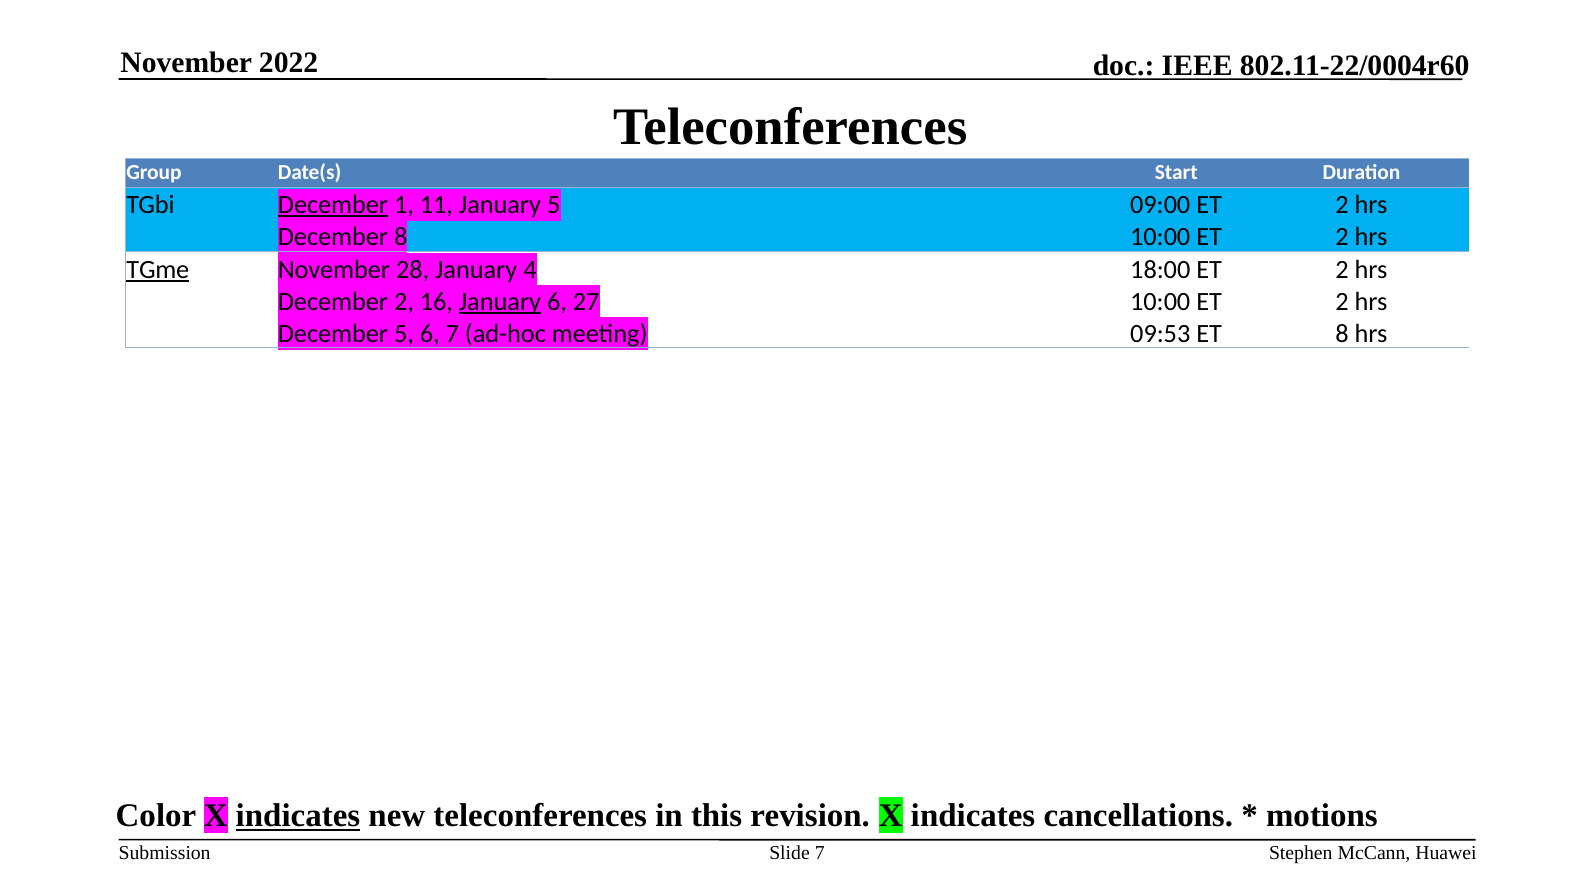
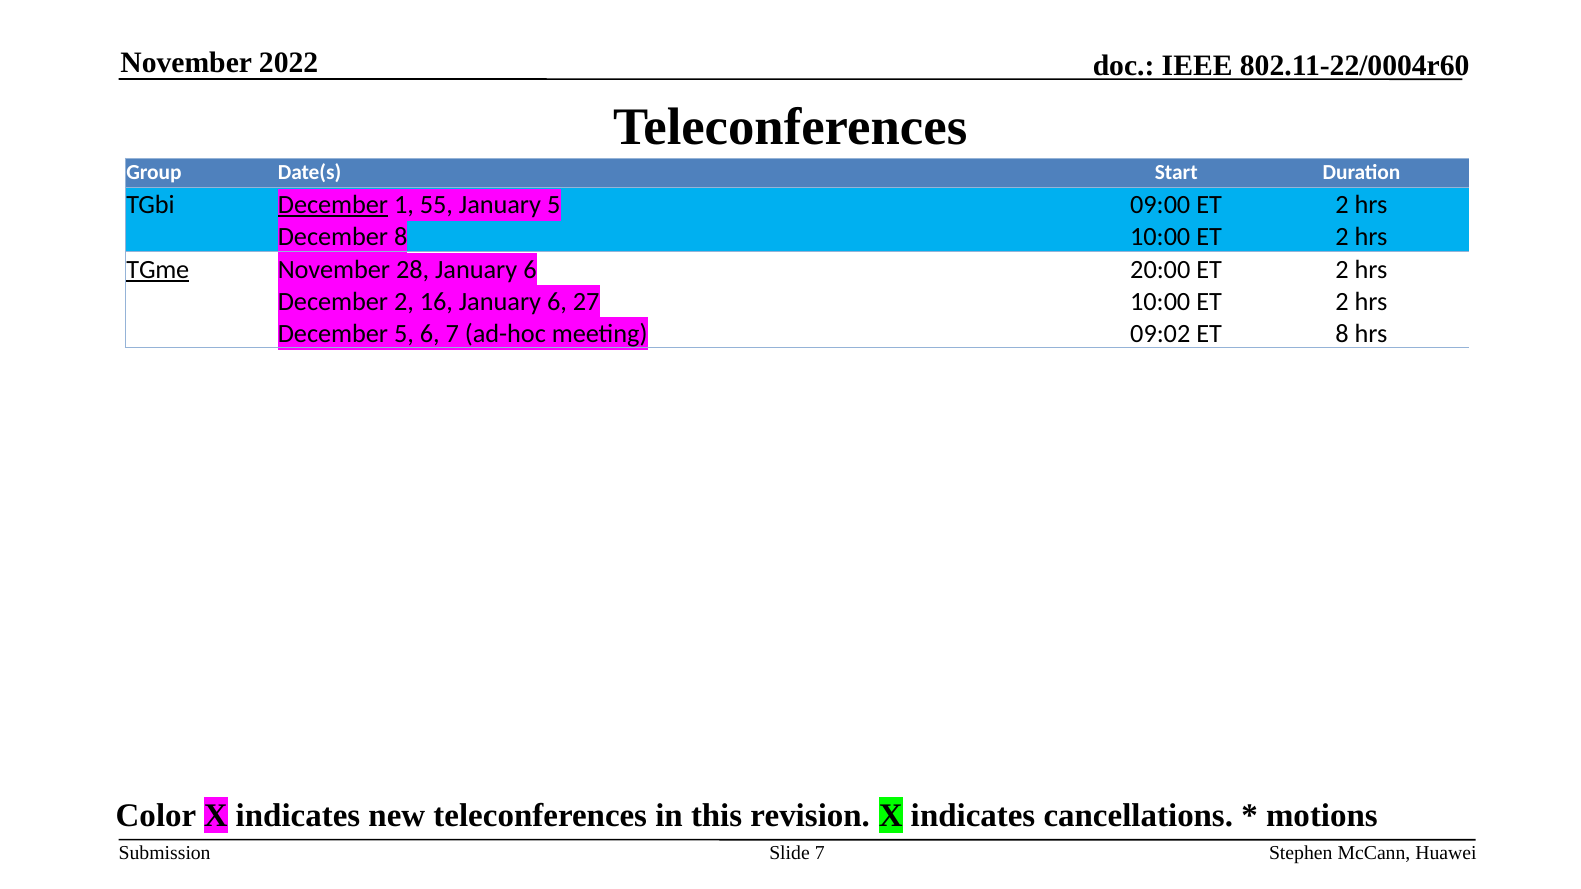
11: 11 -> 55
28 January 4: 4 -> 6
18:00: 18:00 -> 20:00
January at (500, 302) underline: present -> none
09:53: 09:53 -> 09:02
indicates at (298, 816) underline: present -> none
